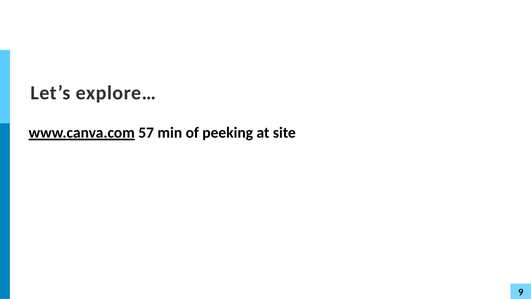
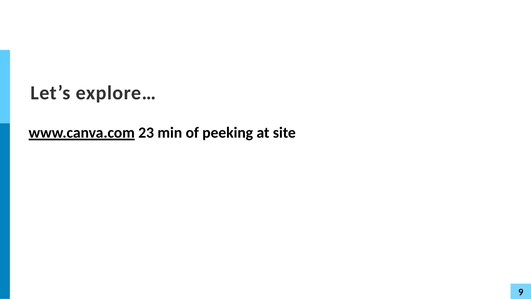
57: 57 -> 23
